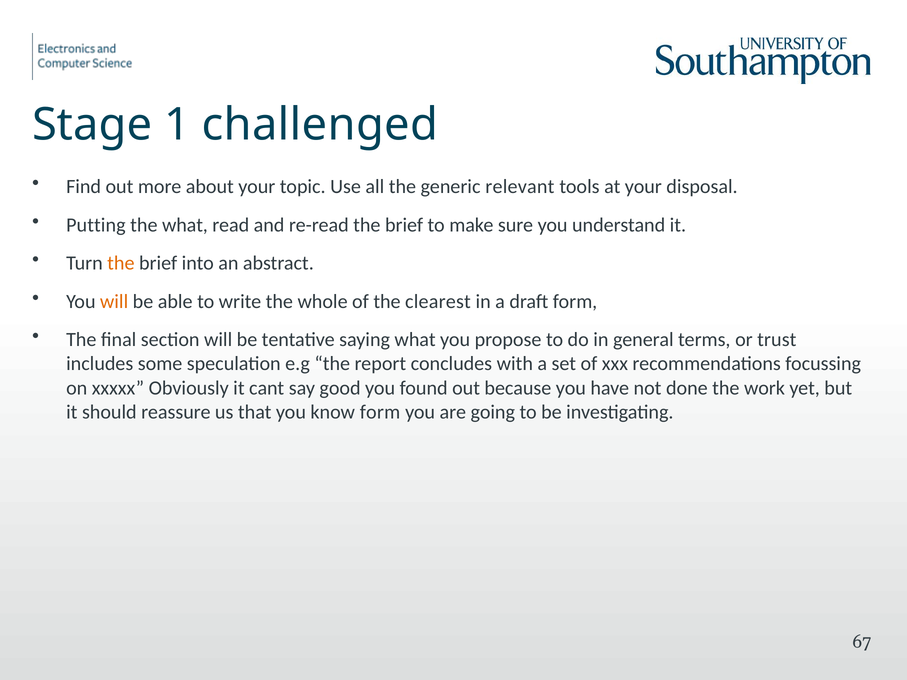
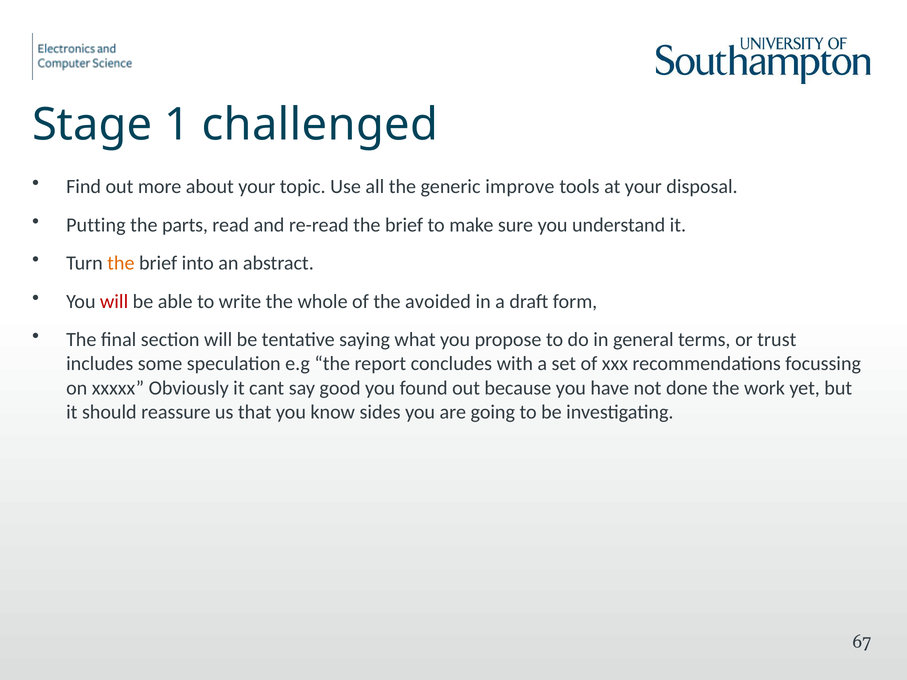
relevant: relevant -> improve
the what: what -> parts
will at (114, 302) colour: orange -> red
clearest: clearest -> avoided
know form: form -> sides
